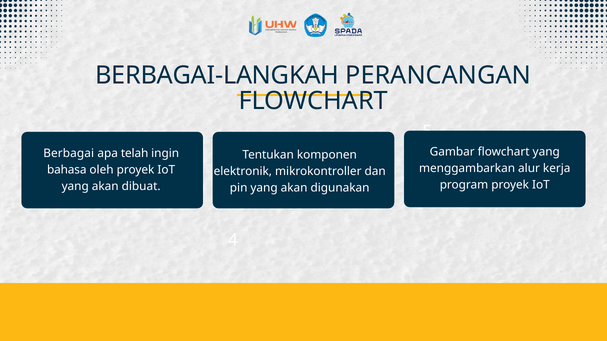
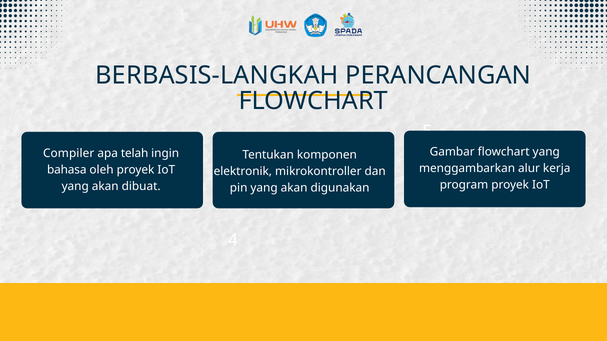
BERBAGAI-LANGKAH: BERBAGAI-LANGKAH -> BERBASIS-LANGKAH
Berbagai: Berbagai -> Compiler
